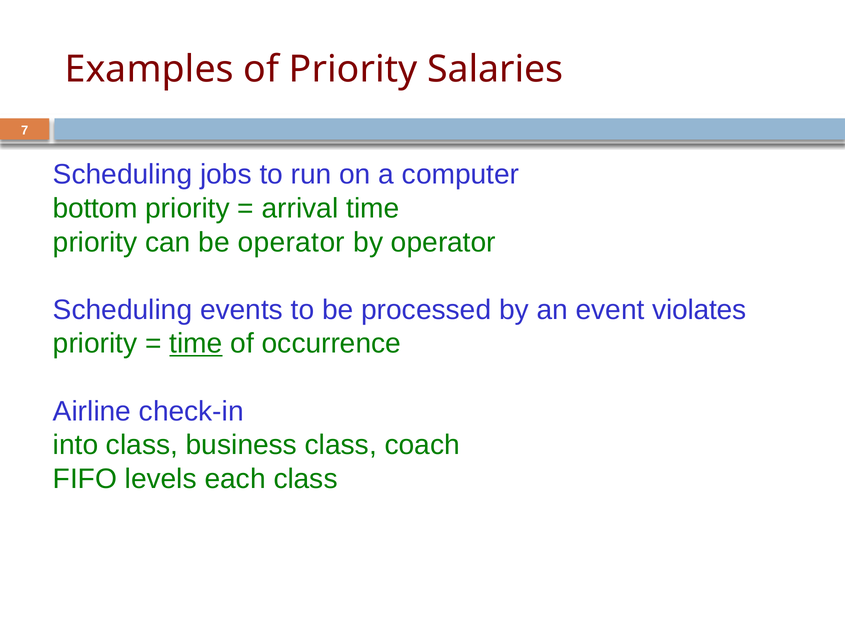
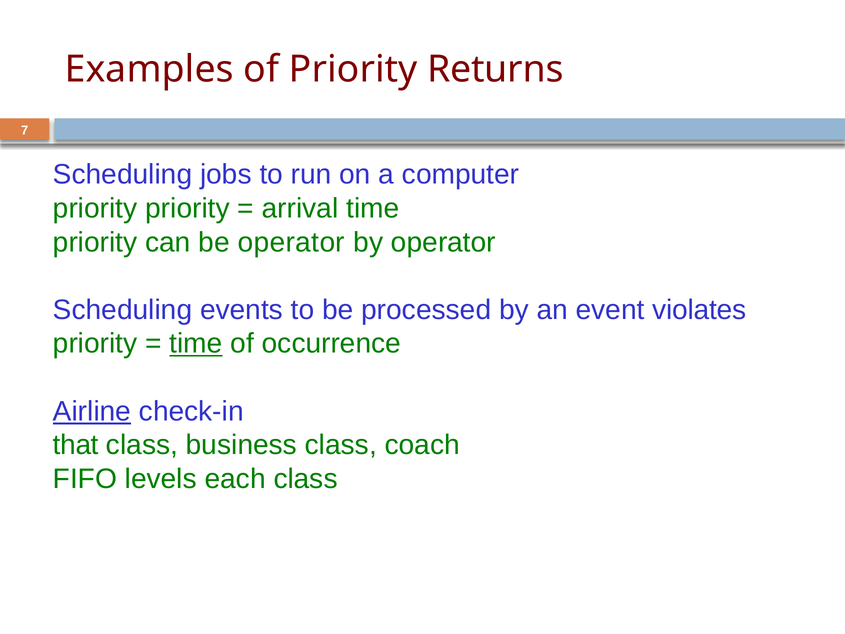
Salaries: Salaries -> Returns
bottom at (95, 208): bottom -> priority
Airline underline: none -> present
into: into -> that
